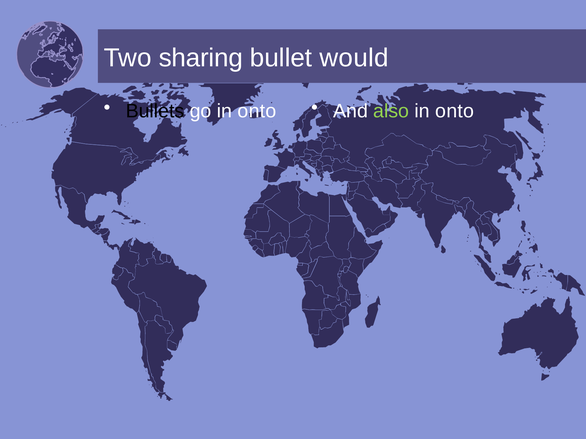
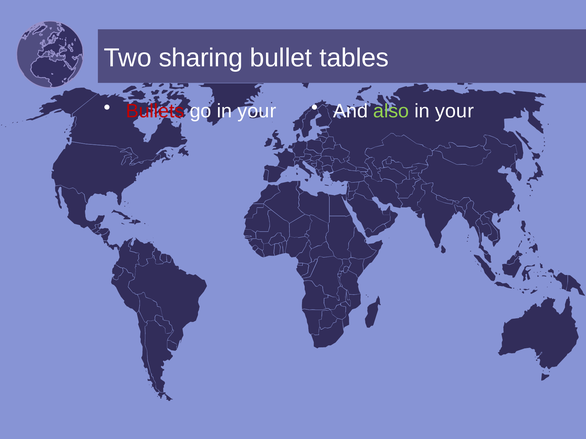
would: would -> tables
Bullets colour: black -> red
go in onto: onto -> your
onto at (455, 111): onto -> your
